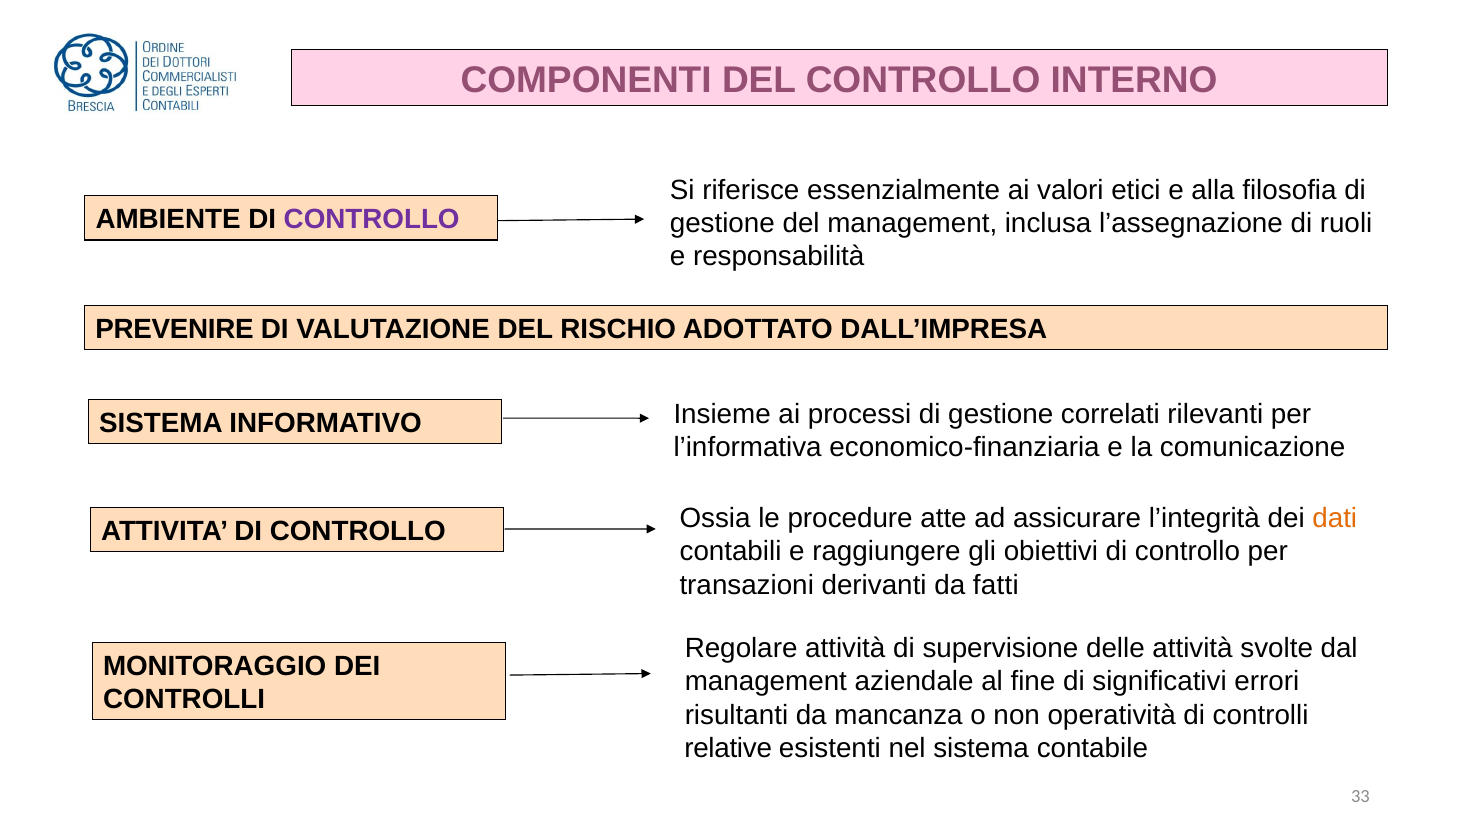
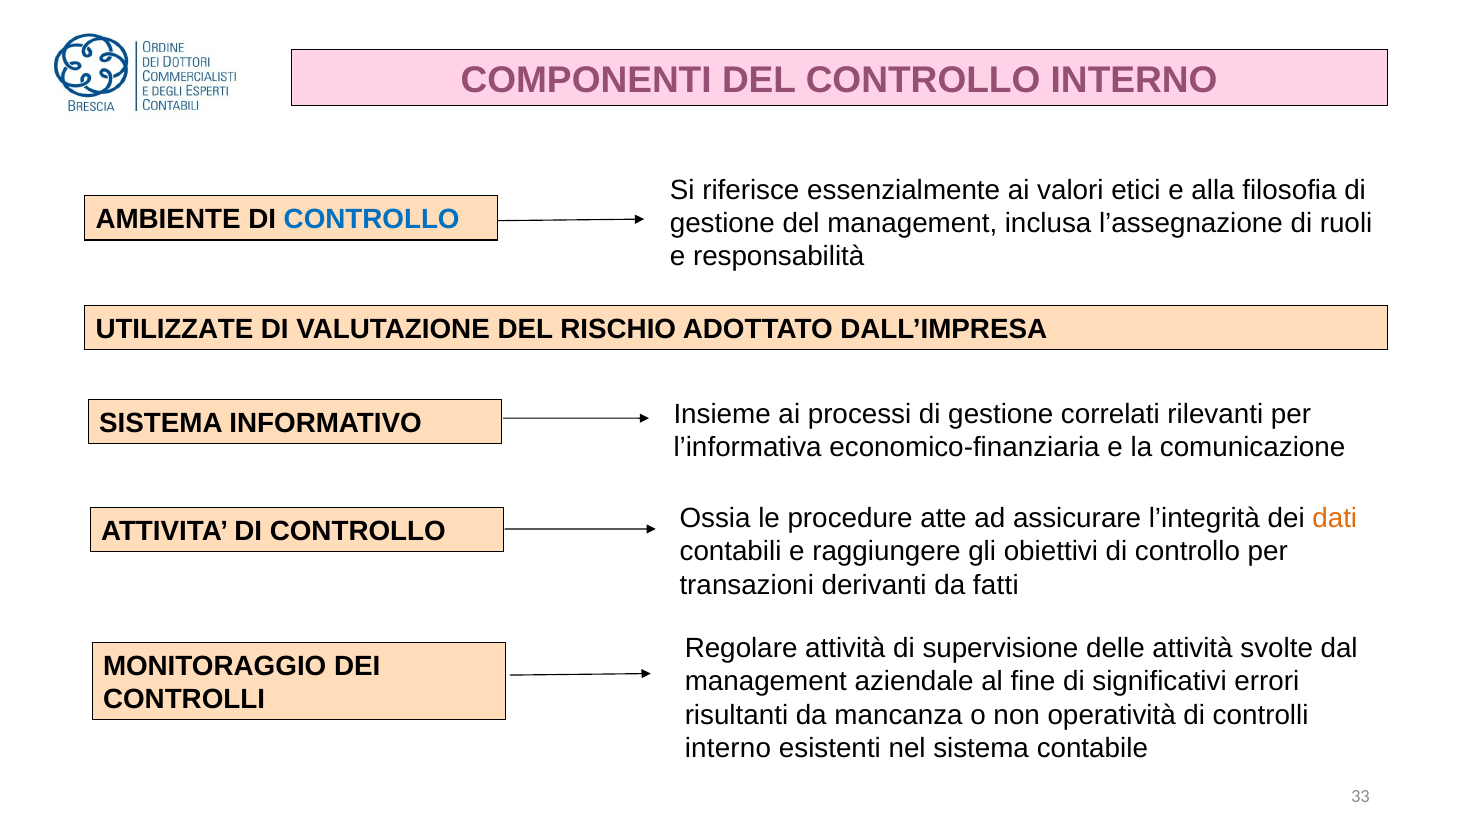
CONTROLLO at (372, 220) colour: purple -> blue
PREVENIRE: PREVENIRE -> UTILIZZATE
relative at (728, 749): relative -> interno
